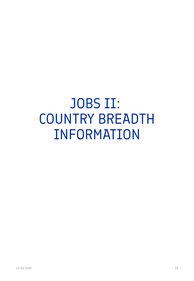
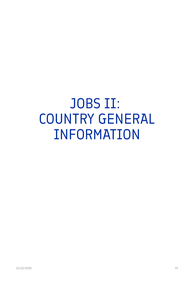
BREADTH: BREADTH -> GENERAL
